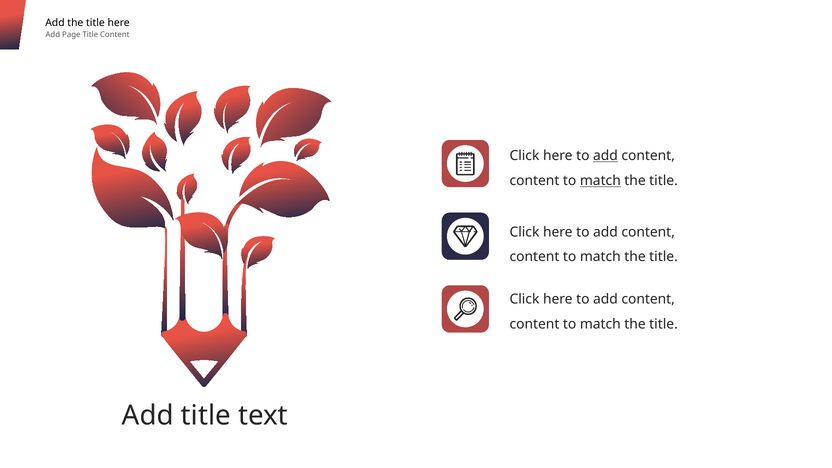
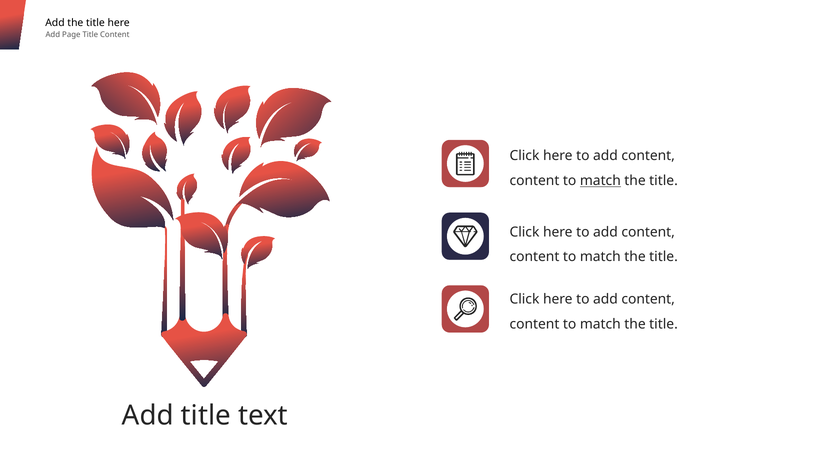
add at (605, 156) underline: present -> none
